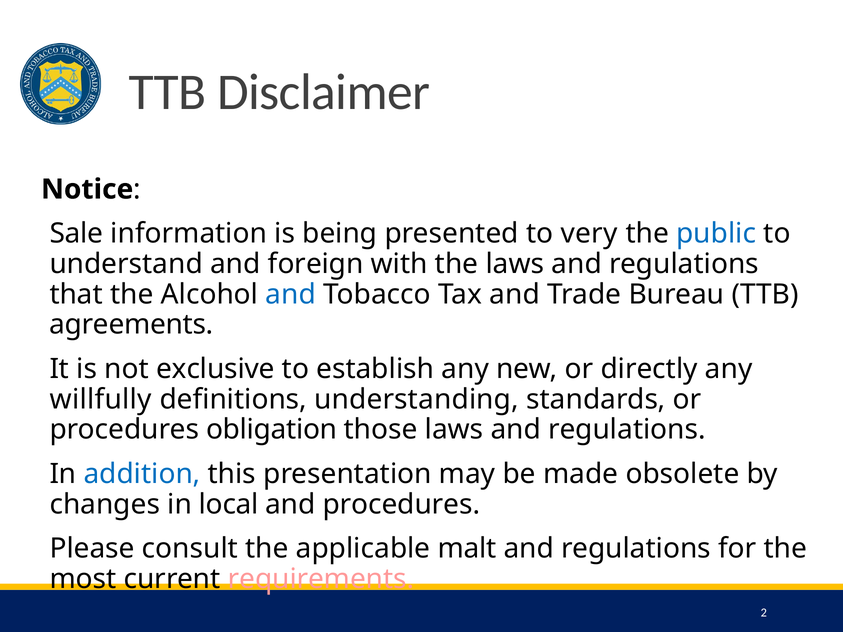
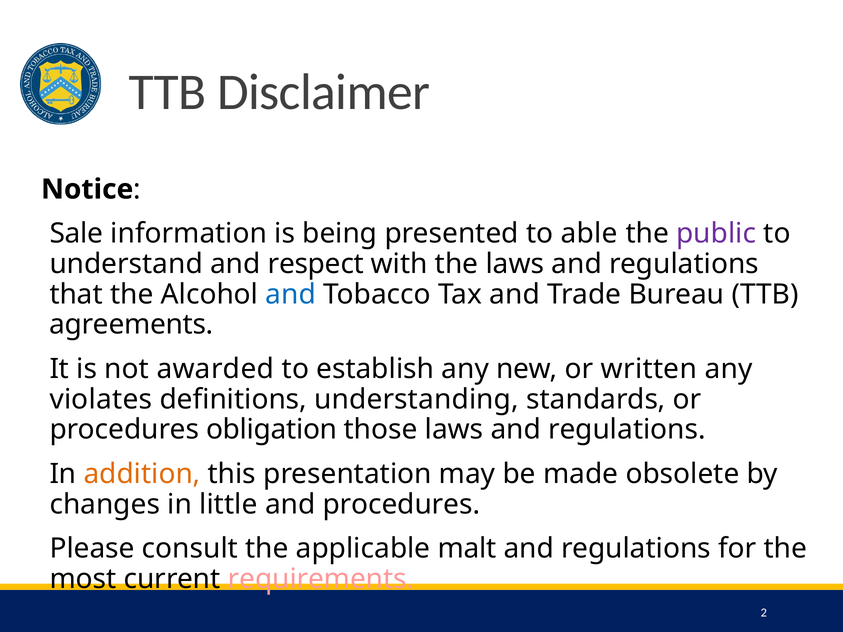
very: very -> able
public colour: blue -> purple
foreign: foreign -> respect
exclusive: exclusive -> awarded
directly: directly -> written
willfully: willfully -> violates
addition colour: blue -> orange
local: local -> little
